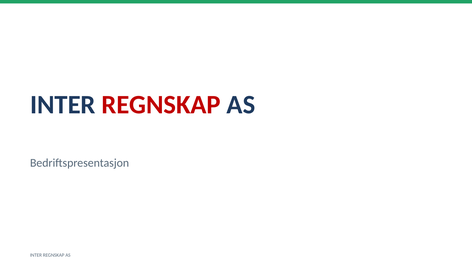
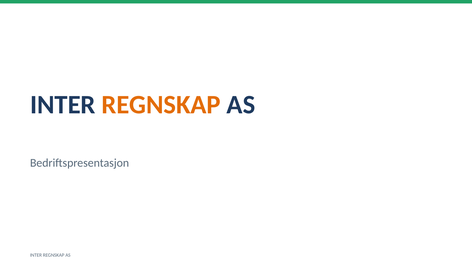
REGNSKAP at (161, 105) colour: red -> orange
